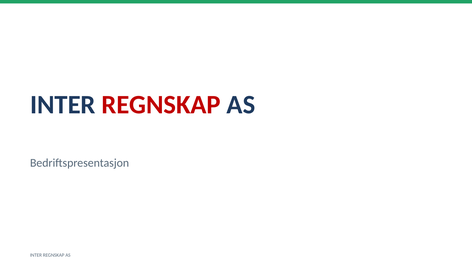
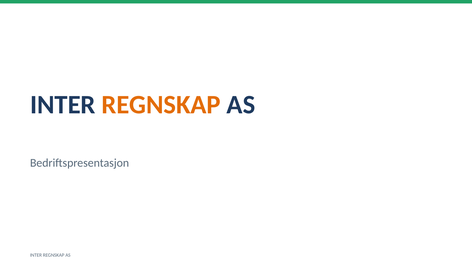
REGNSKAP at (161, 105) colour: red -> orange
